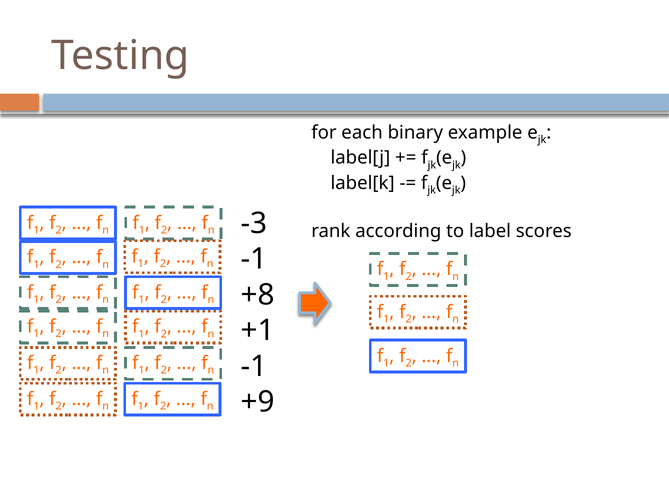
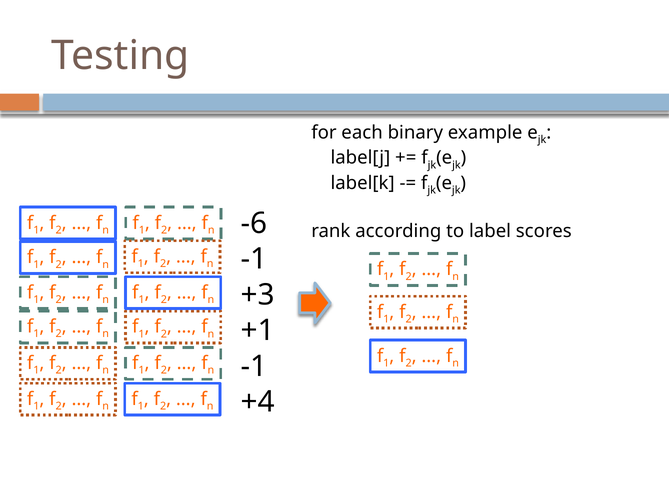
-3: -3 -> -6
+8: +8 -> +3
+9: +9 -> +4
